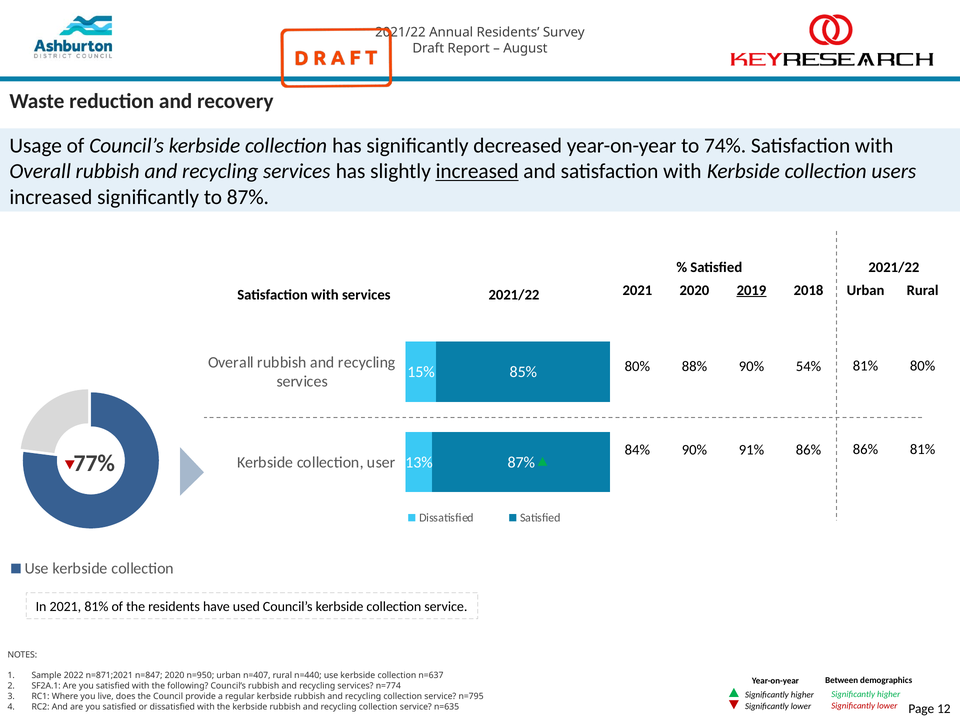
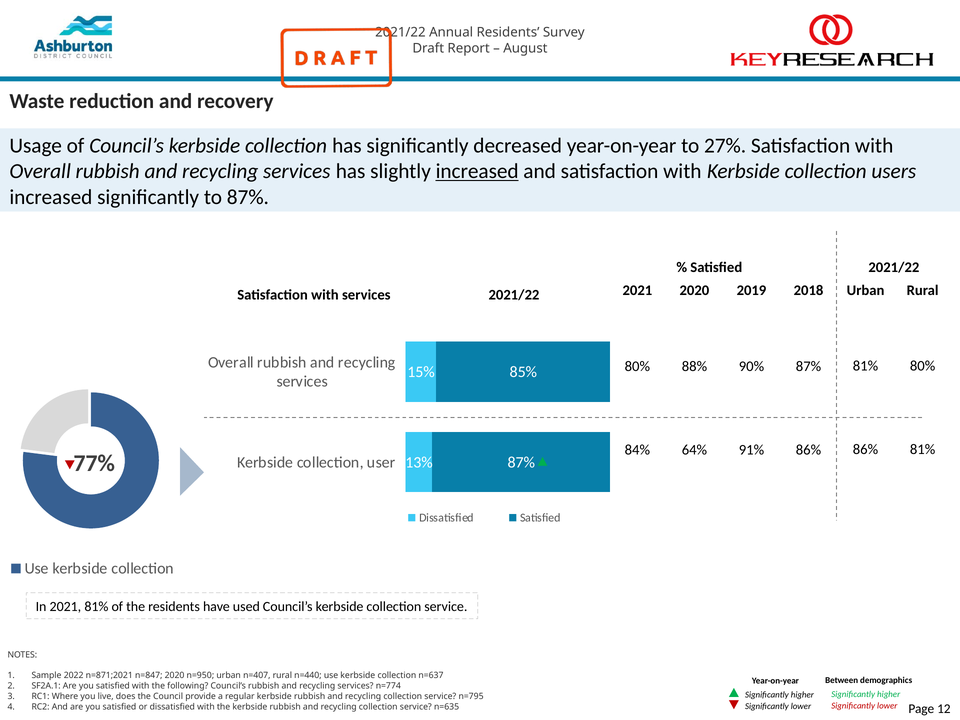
74%: 74% -> 27%
2019 underline: present -> none
90% 54%: 54% -> 87%
84% 90%: 90% -> 64%
